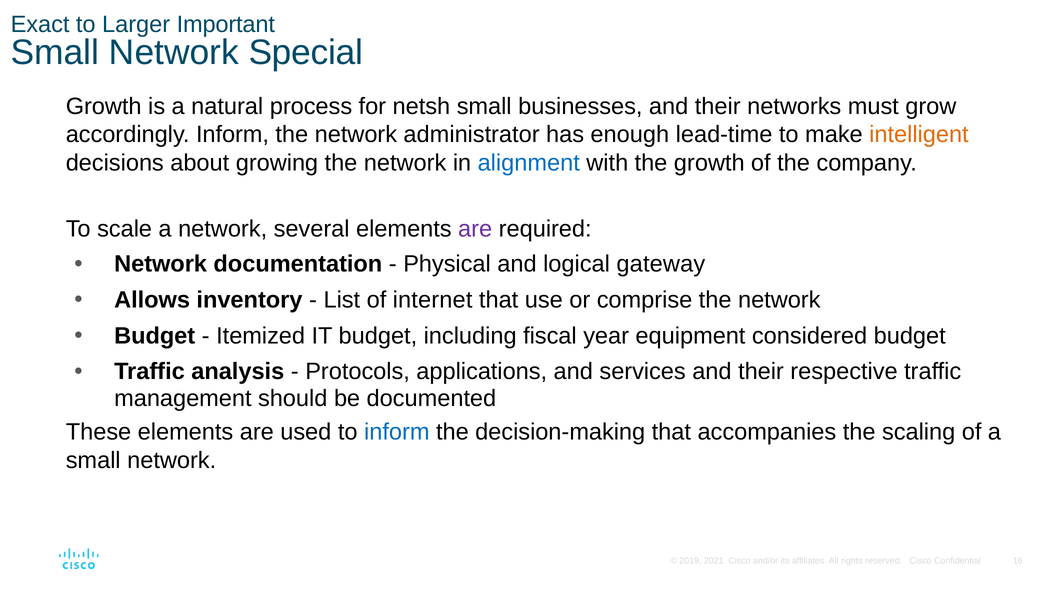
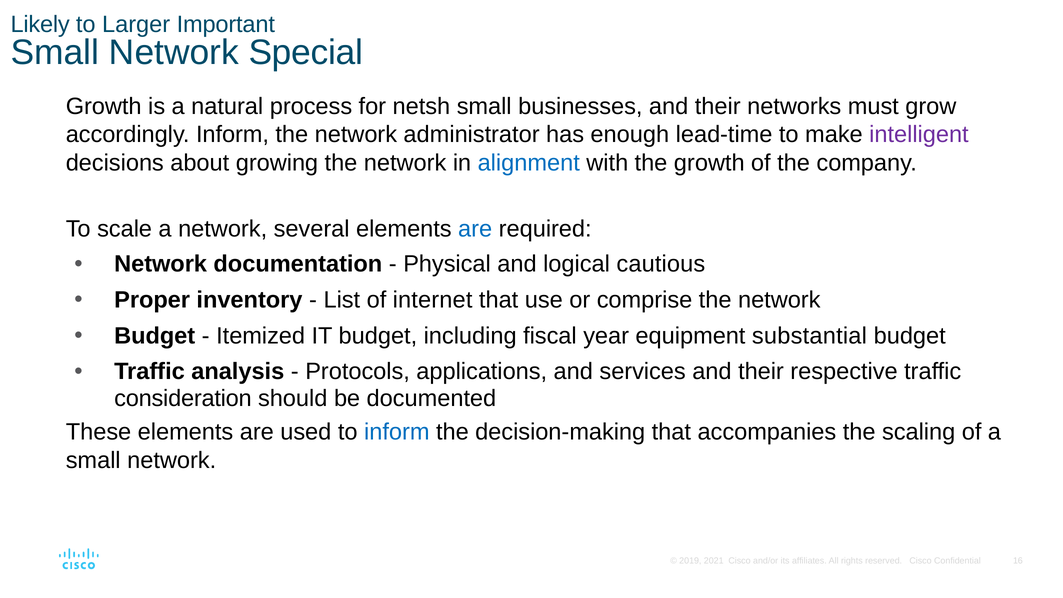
Exact: Exact -> Likely
intelligent colour: orange -> purple
are at (475, 229) colour: purple -> blue
gateway: gateway -> cautious
Allows: Allows -> Proper
considered: considered -> substantial
management: management -> consideration
